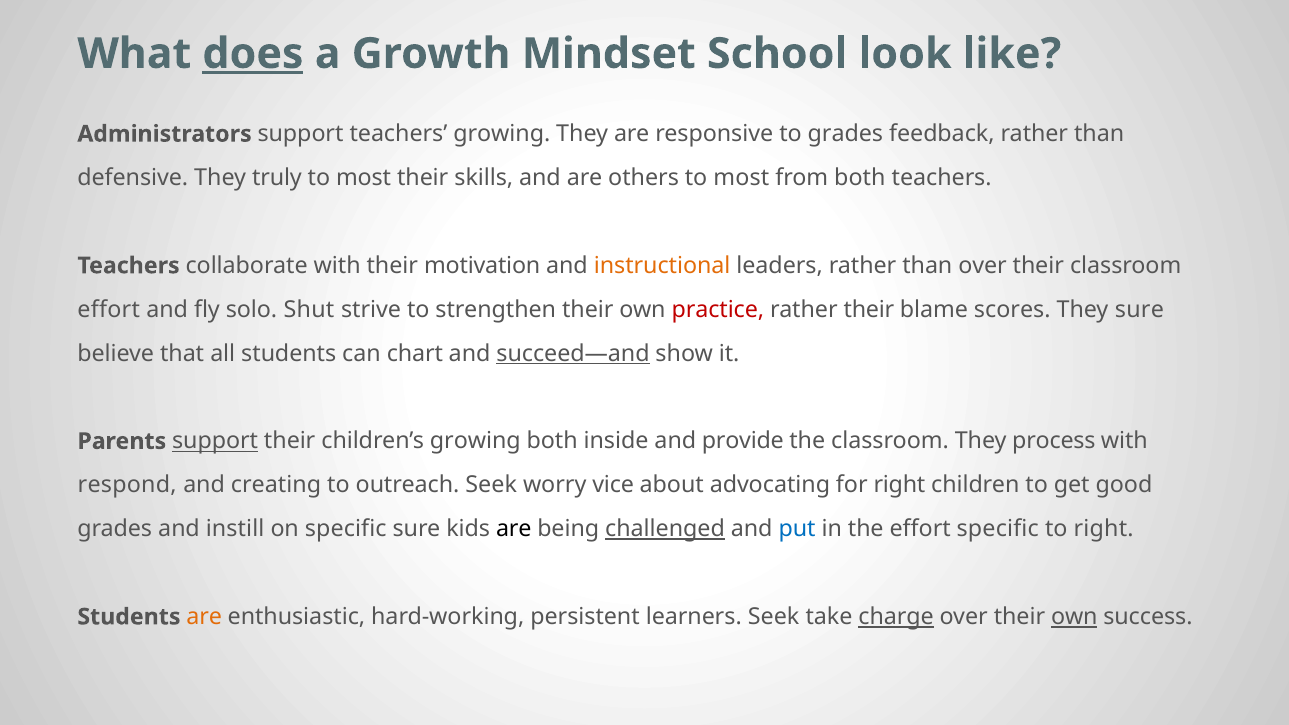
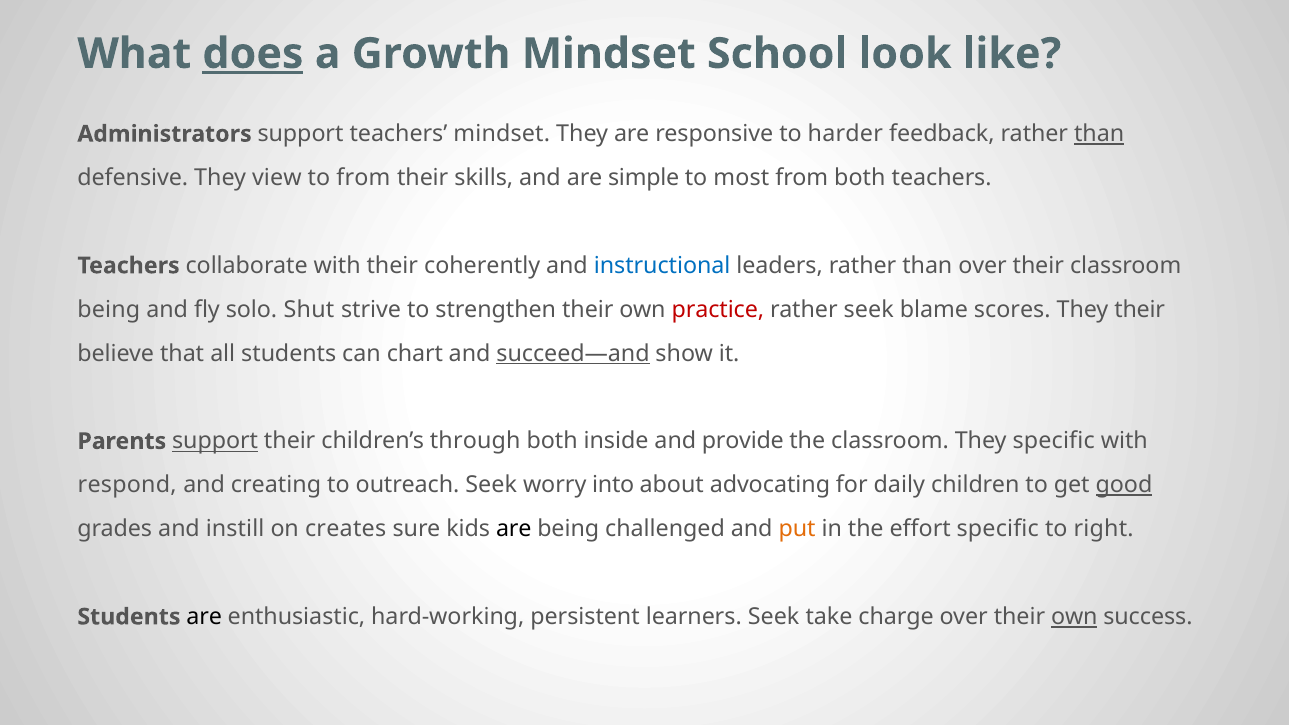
teachers growing: growing -> mindset
to grades: grades -> harder
than at (1099, 134) underline: none -> present
truly: truly -> view
most at (364, 178): most -> from
others: others -> simple
motivation: motivation -> coherently
instructional colour: orange -> blue
effort at (109, 310): effort -> being
rather their: their -> seek
They sure: sure -> their
children’s growing: growing -> through
They process: process -> specific
vice: vice -> into
for right: right -> daily
good underline: none -> present
on specific: specific -> creates
challenged underline: present -> none
put colour: blue -> orange
are at (204, 617) colour: orange -> black
charge underline: present -> none
